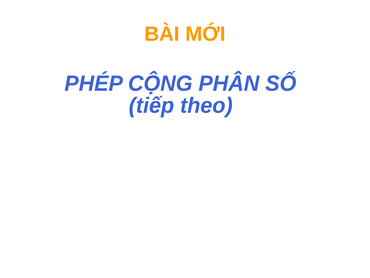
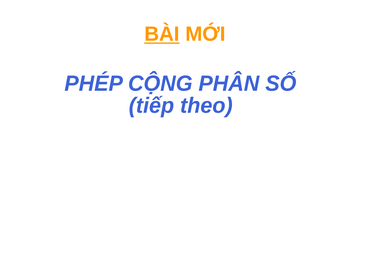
BÀI underline: none -> present
